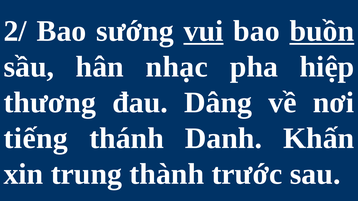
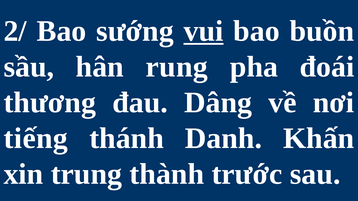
buồn underline: present -> none
nhạc: nhạc -> rung
hiệp: hiệp -> đoái
